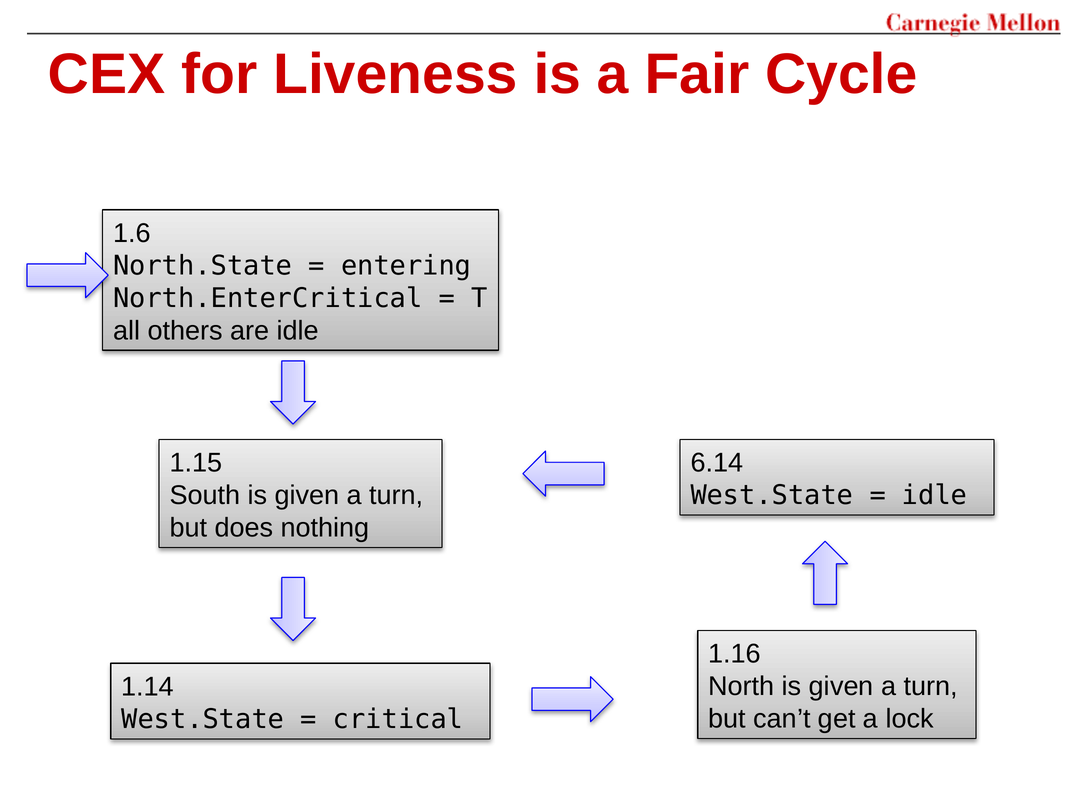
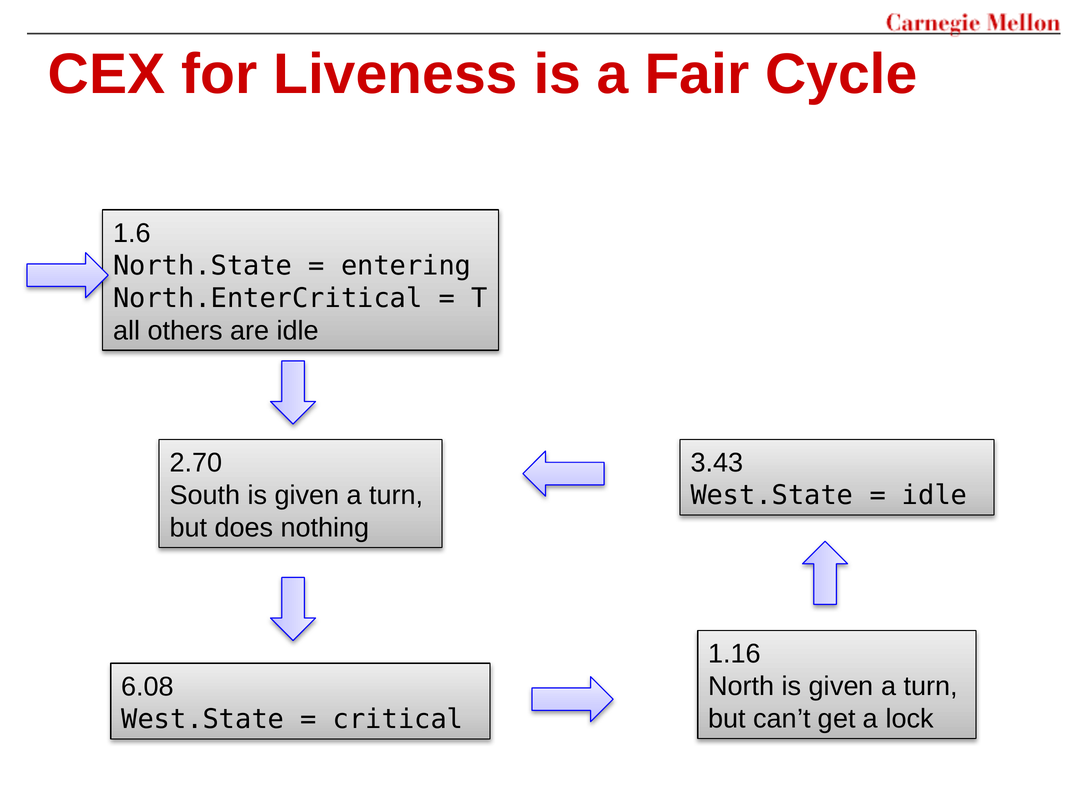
1.15: 1.15 -> 2.70
6.14: 6.14 -> 3.43
1.14: 1.14 -> 6.08
